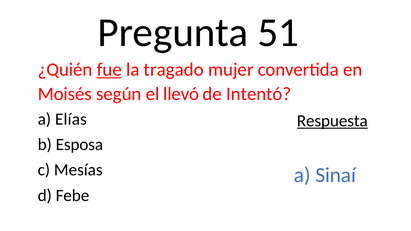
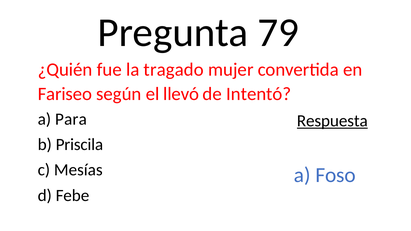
51: 51 -> 79
fue underline: present -> none
Moisés: Moisés -> Fariseo
Elías: Elías -> Para
Esposa: Esposa -> Priscila
Sinaí: Sinaí -> Foso
